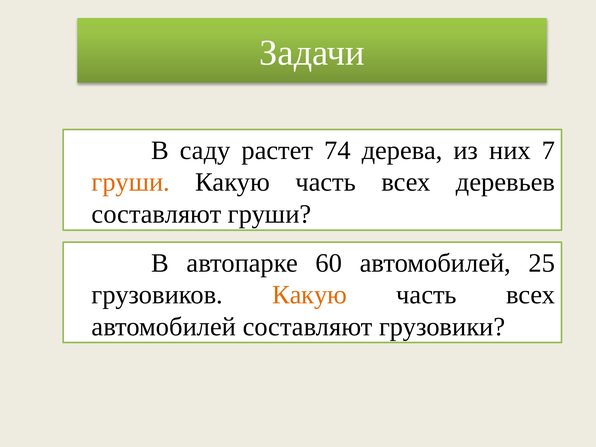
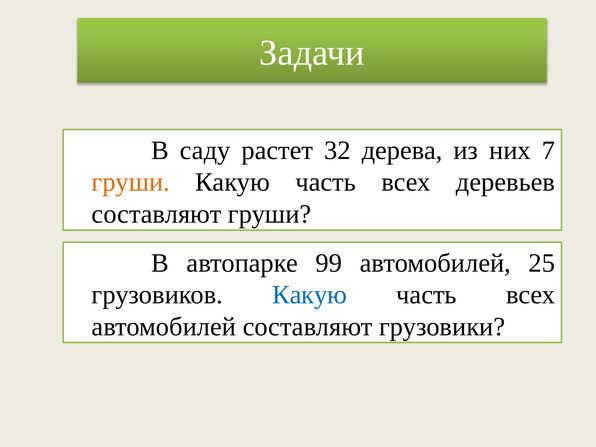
74: 74 -> 32
60: 60 -> 99
Какую at (310, 295) colour: orange -> blue
